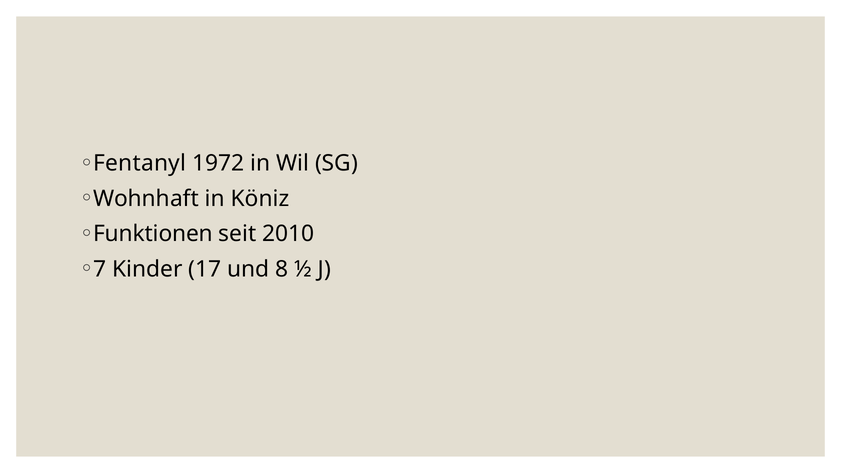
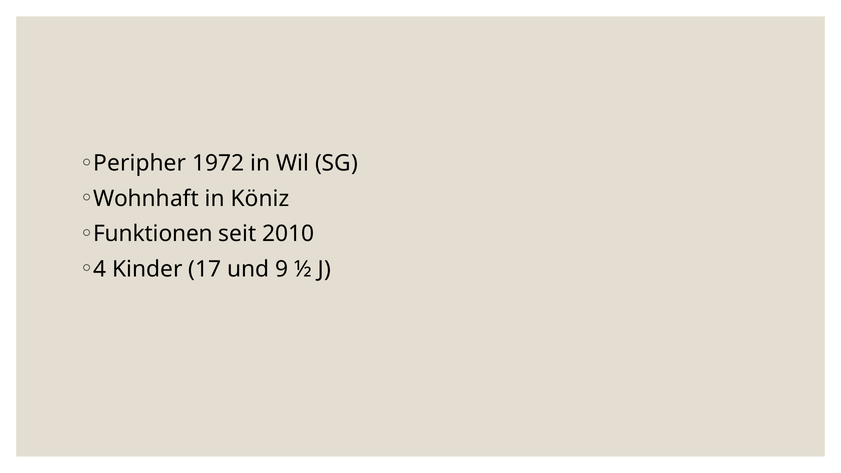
Fentanyl: Fentanyl -> Peripher
7: 7 -> 4
8: 8 -> 9
